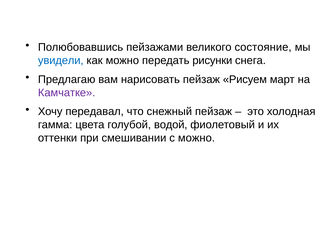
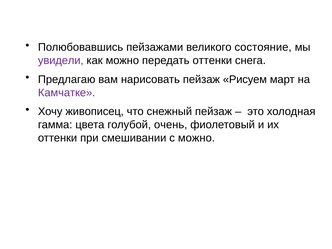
увидели colour: blue -> purple
передать рисунки: рисунки -> оттенки
передавал: передавал -> живописец
водой: водой -> очень
